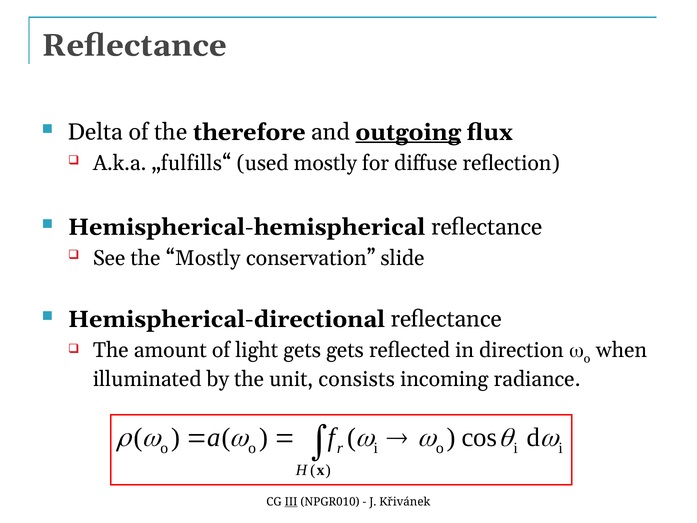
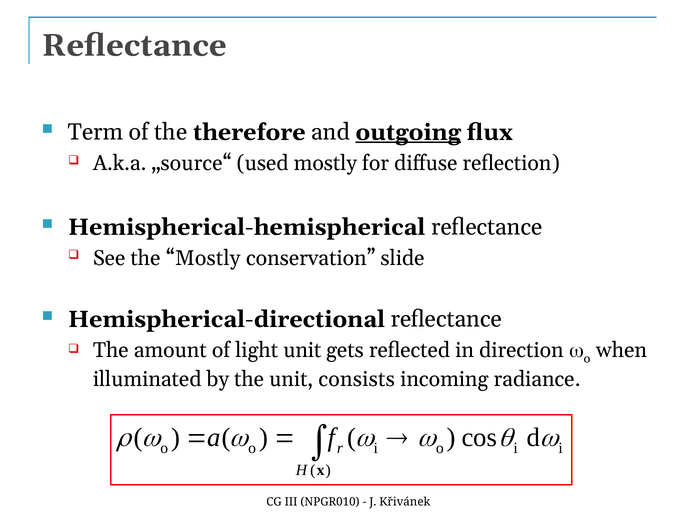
Delta: Delta -> Term
„fulfills“: „fulfills“ -> „source“
light gets: gets -> unit
III underline: present -> none
